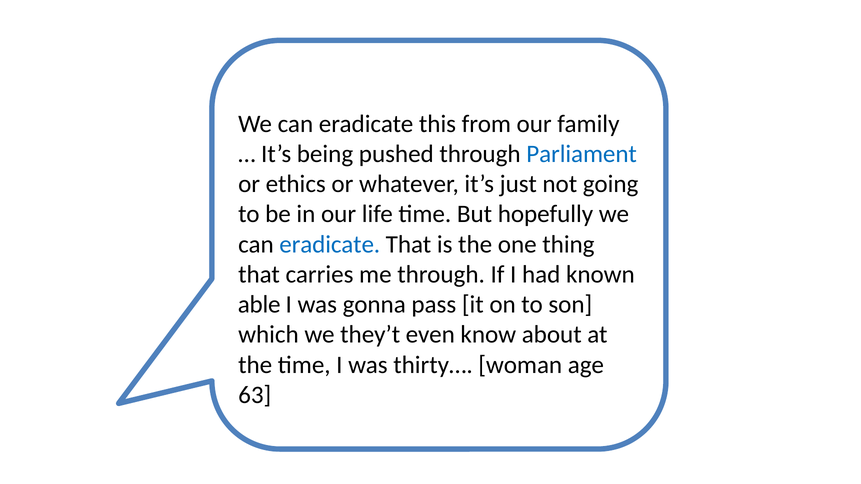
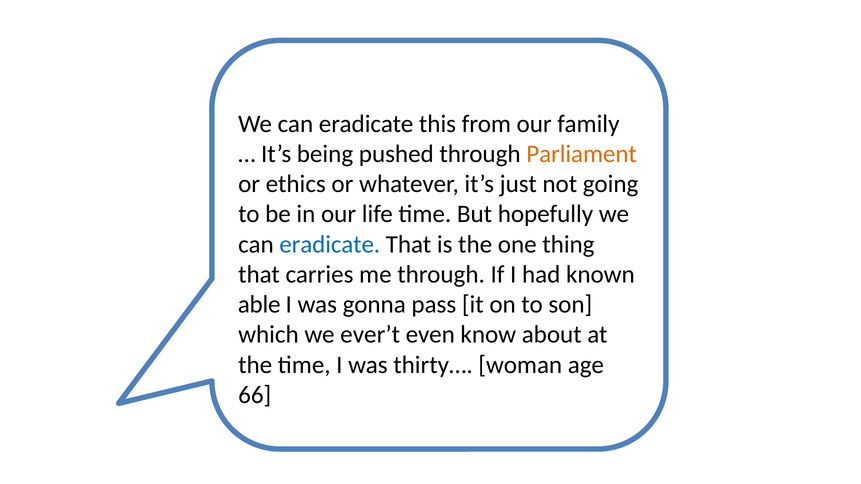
Parliament colour: blue -> orange
they’t: they’t -> ever’t
63: 63 -> 66
